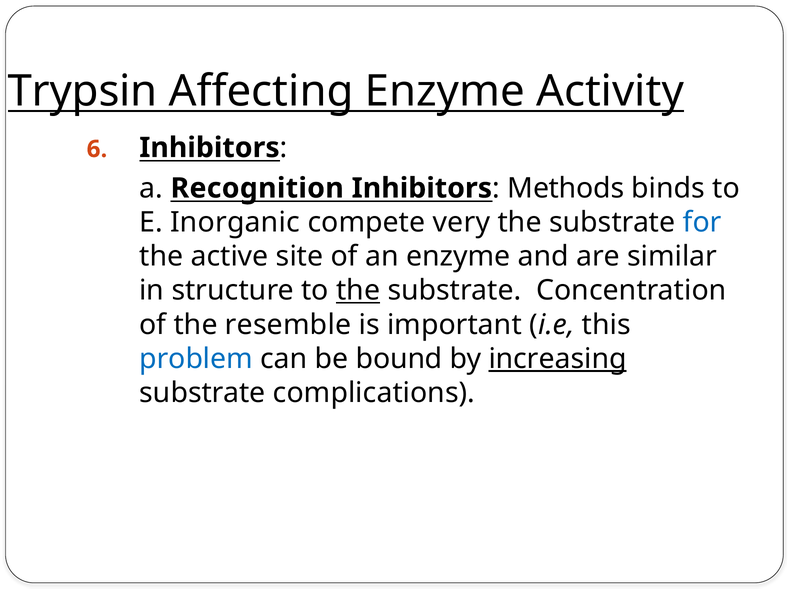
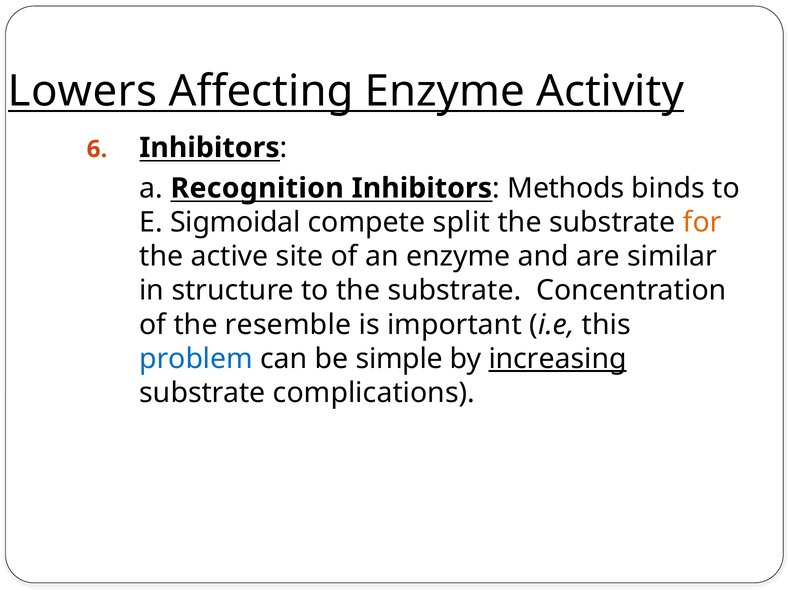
Trypsin: Trypsin -> Lowers
Inorganic: Inorganic -> Sigmoidal
very: very -> split
for colour: blue -> orange
the at (358, 291) underline: present -> none
bound: bound -> simple
